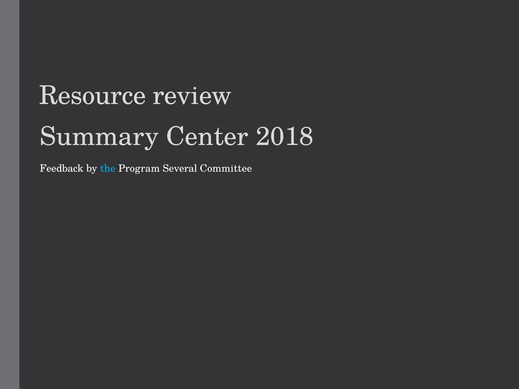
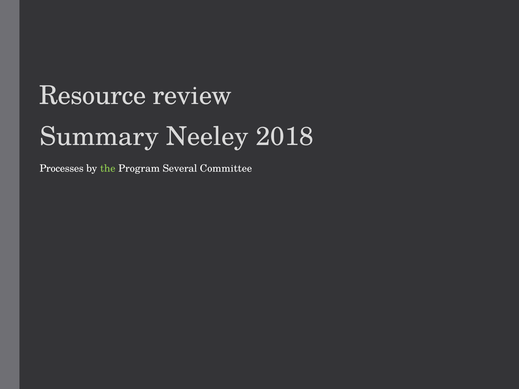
Center: Center -> Neeley
Feedback: Feedback -> Processes
the colour: light blue -> light green
